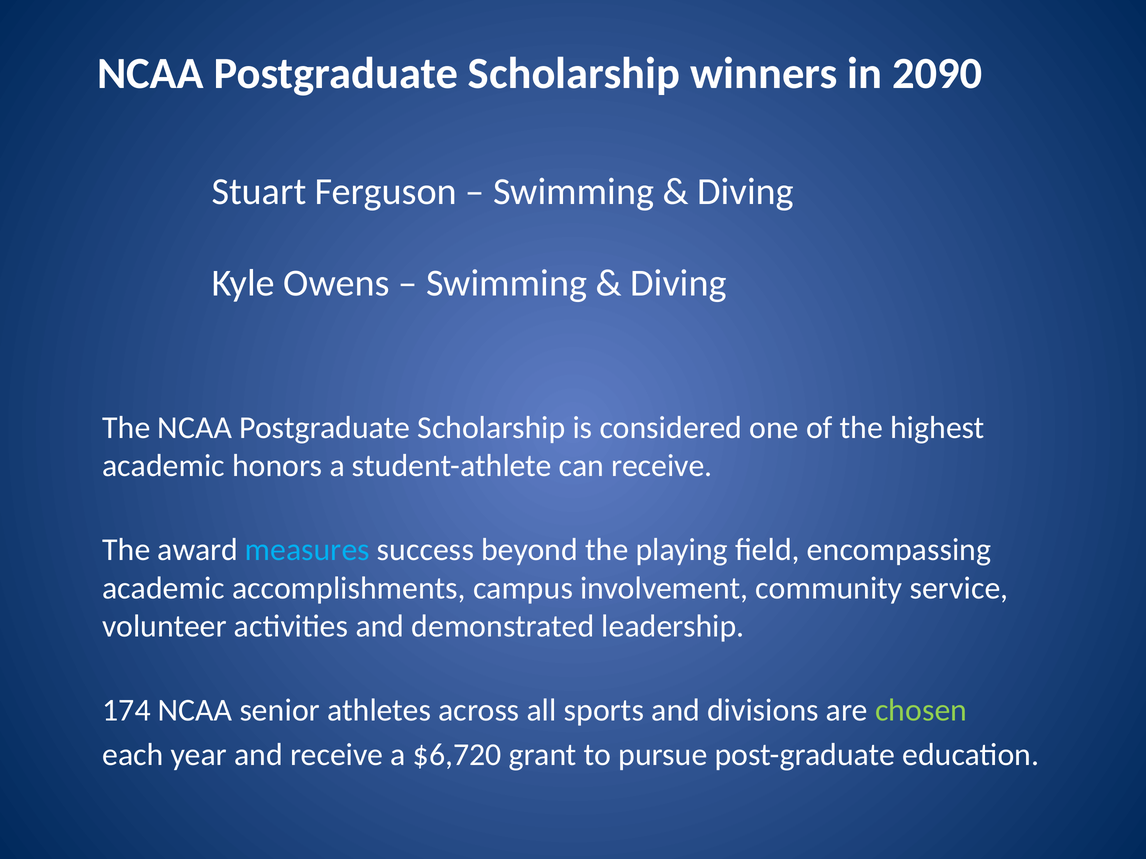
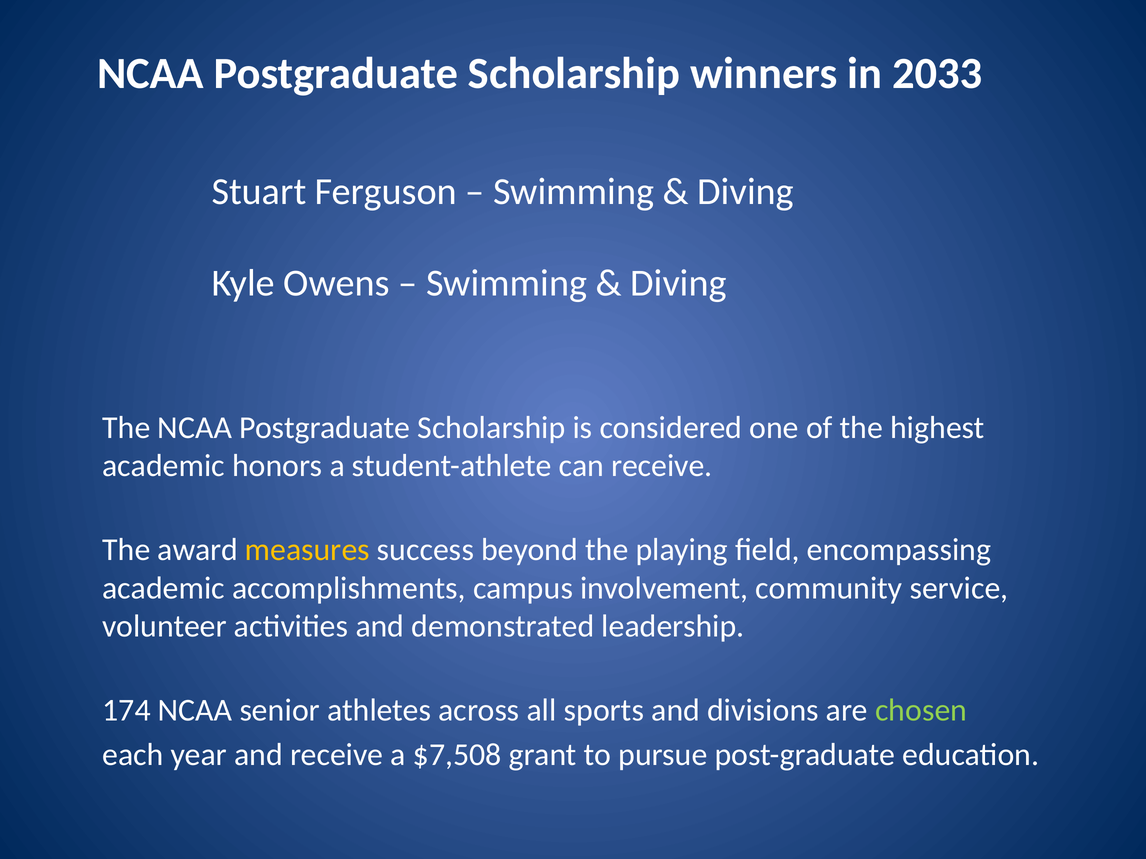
2090: 2090 -> 2033
measures colour: light blue -> yellow
$6,720: $6,720 -> $7,508
